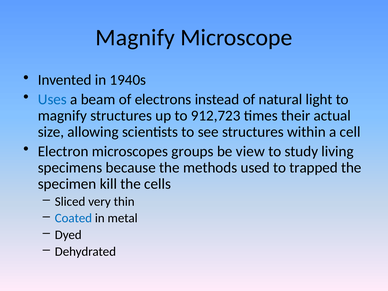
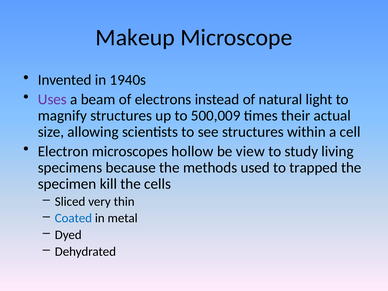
Magnify at (135, 38): Magnify -> Makeup
Uses colour: blue -> purple
912,723: 912,723 -> 500,009
groups: groups -> hollow
